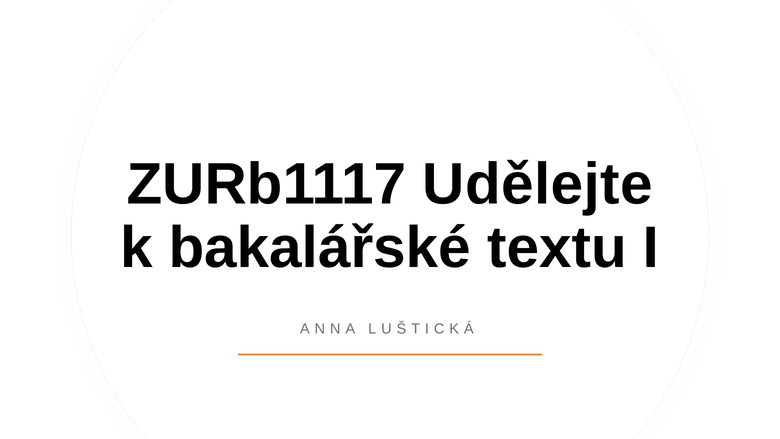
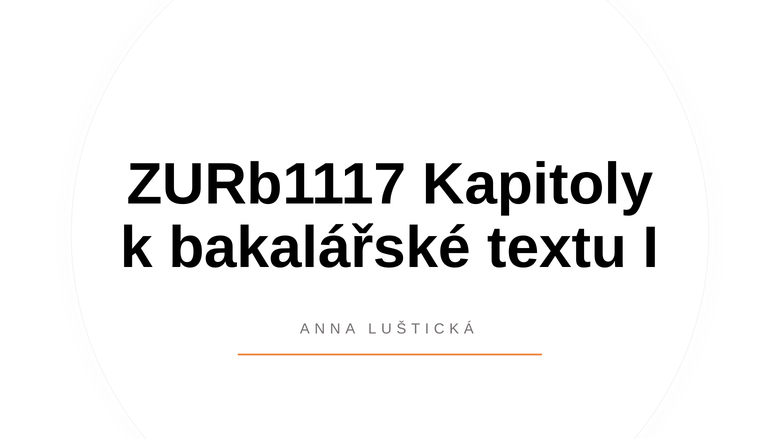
Udělejte: Udělejte -> Kapitoly
